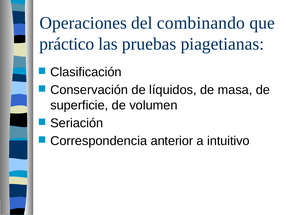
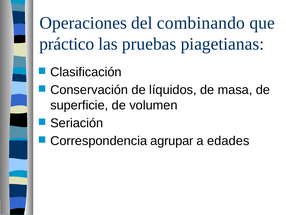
anterior: anterior -> agrupar
intuitivo: intuitivo -> edades
